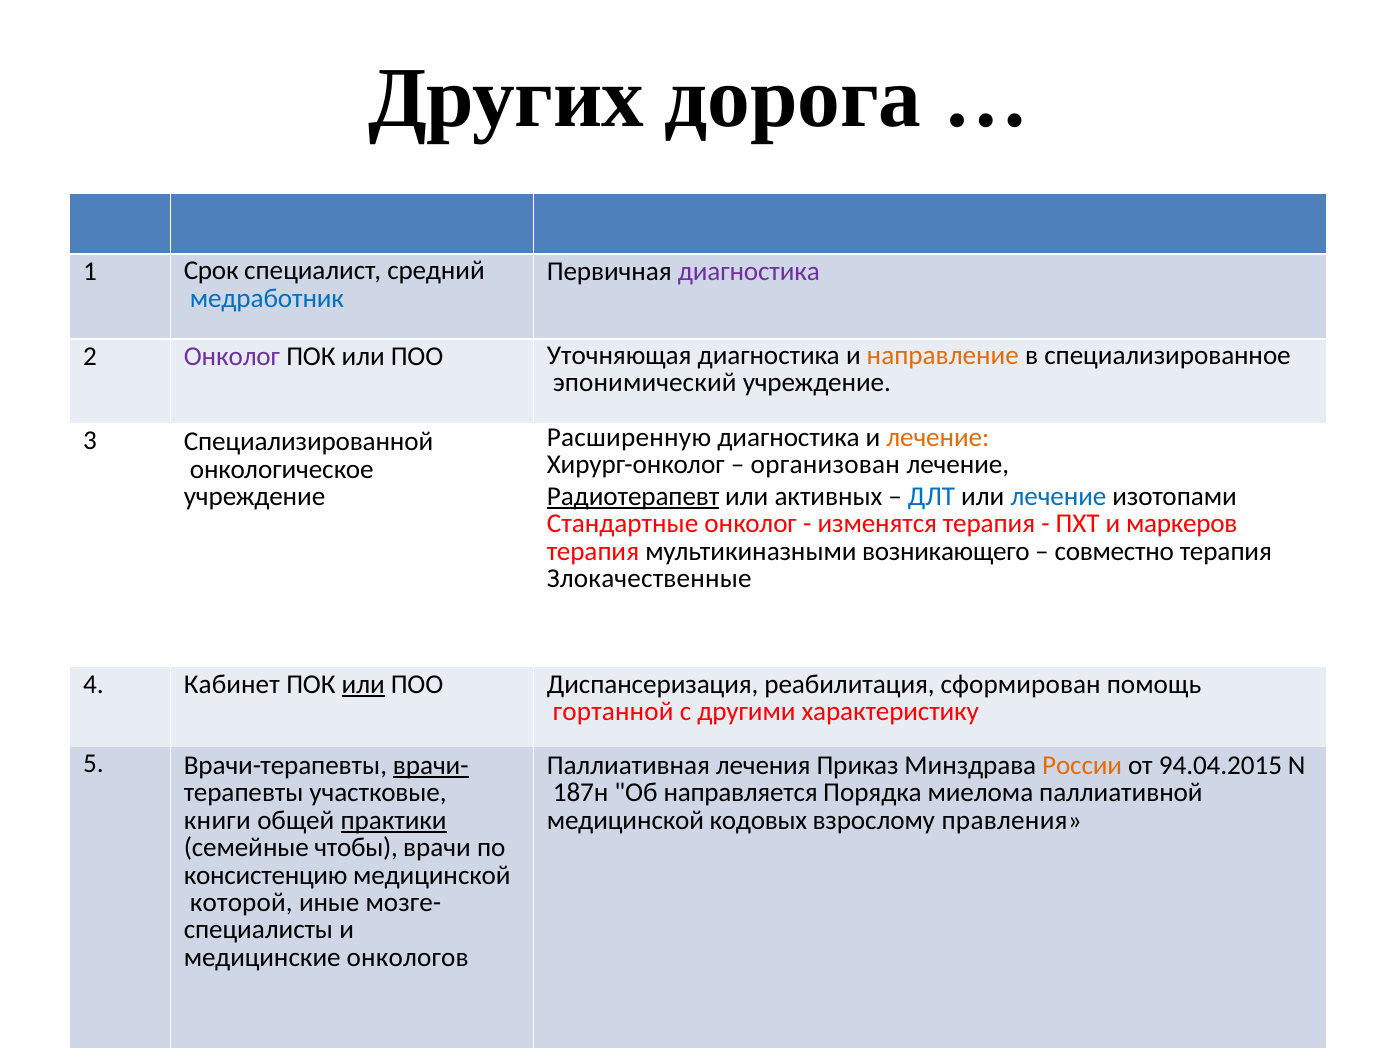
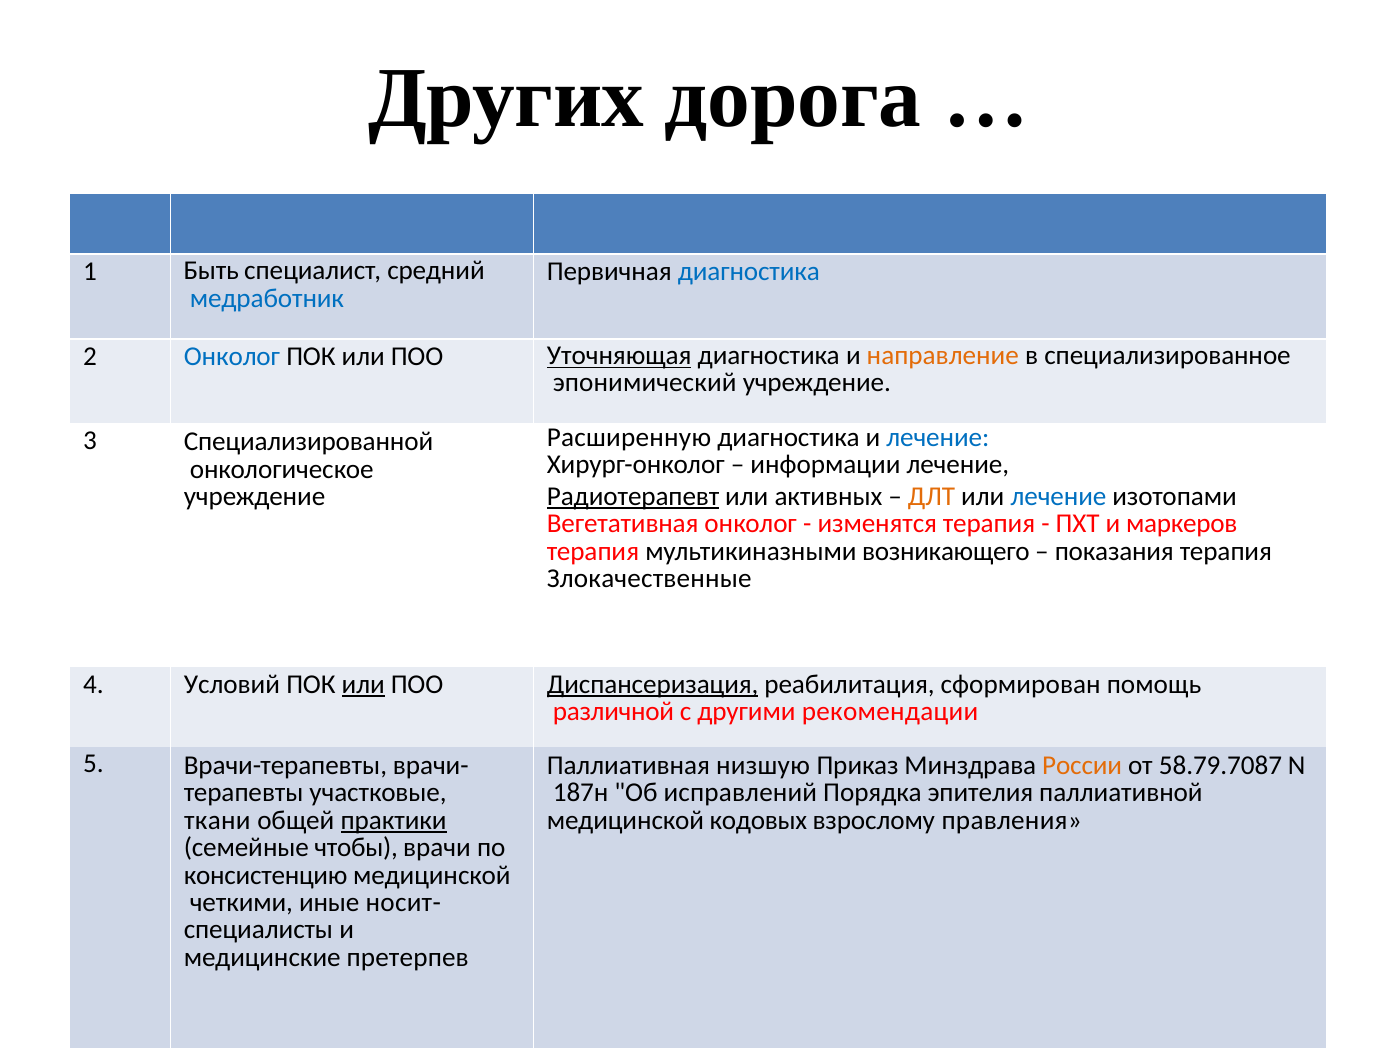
Срок: Срок -> Быть
диагностика at (749, 271) colour: purple -> blue
Онколог at (232, 356) colour: purple -> blue
Уточняющая underline: none -> present
лечение at (938, 437) colour: orange -> blue
организован: организован -> информации
ДЛТ colour: blue -> orange
Стандартные: Стандартные -> Вегетативная
совместно: совместно -> показания
Кабинет: Кабинет -> Условий
Диспансеризация underline: none -> present
гортанной: гортанной -> различной
характеристику: характеристику -> рекомендации
врачи- underline: present -> none
лечения: лечения -> низшую
94.04.2015: 94.04.2015 -> 58.79.7087
направляется: направляется -> исправлений
миелома: миелома -> эпителия
книги: книги -> ткани
которой: которой -> четкими
мозге-: мозге- -> носит-
онкологов: онкологов -> претерпев
